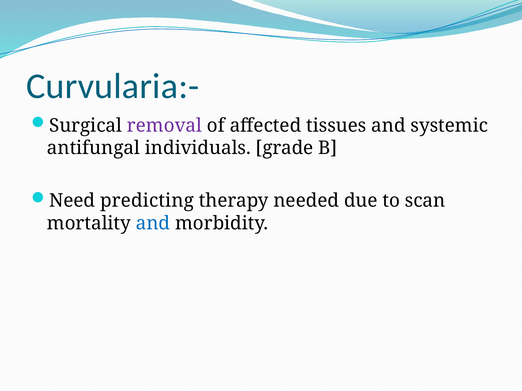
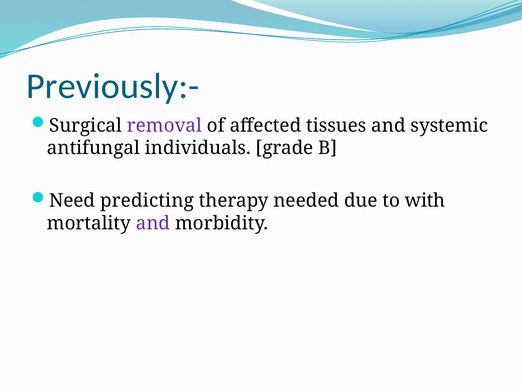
Curvularia:-: Curvularia:- -> Previously:-
scan: scan -> with
and at (153, 224) colour: blue -> purple
